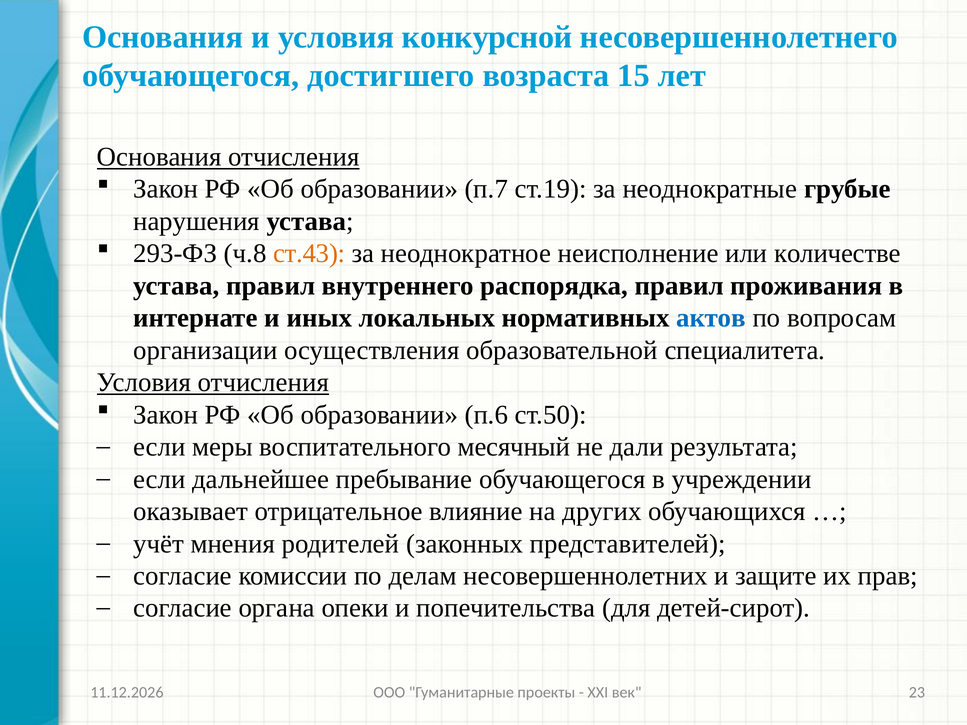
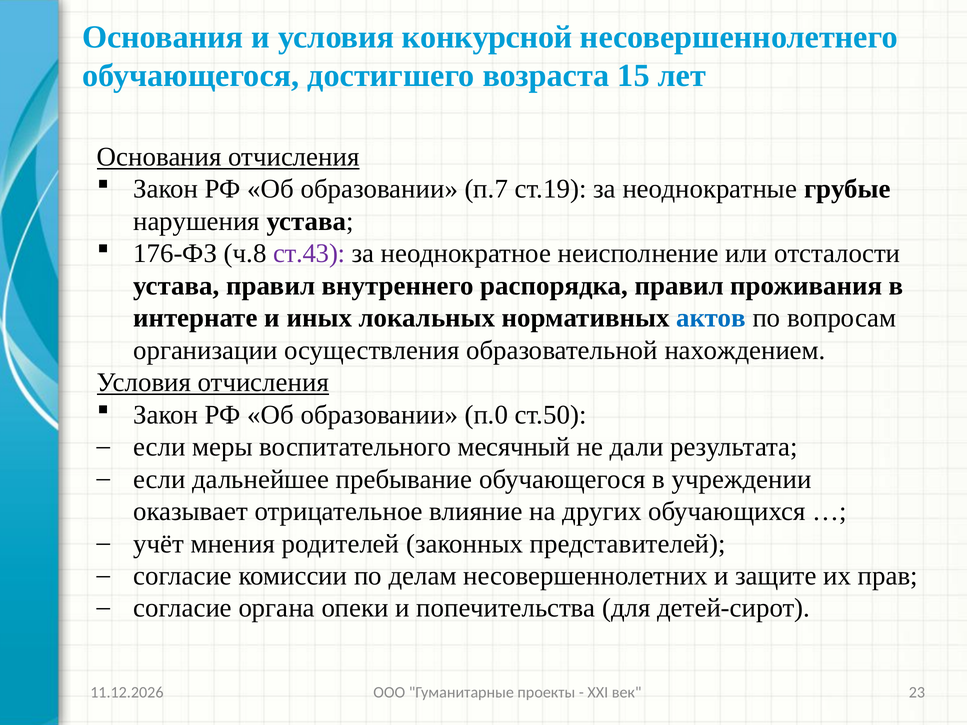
293-ФЗ: 293-ФЗ -> 176-ФЗ
ст.43 colour: orange -> purple
количестве: количестве -> отсталости
специалитета: специалитета -> нахождением
п.6: п.6 -> п.0
